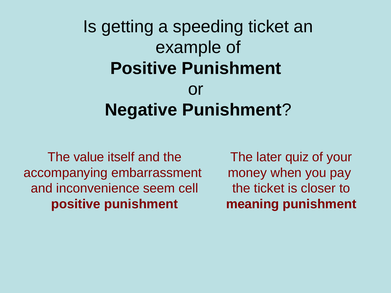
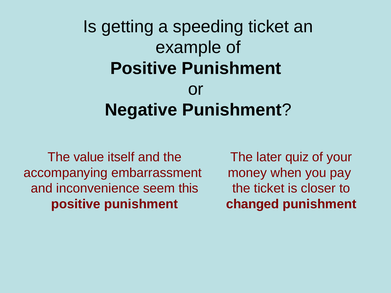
cell: cell -> this
meaning: meaning -> changed
